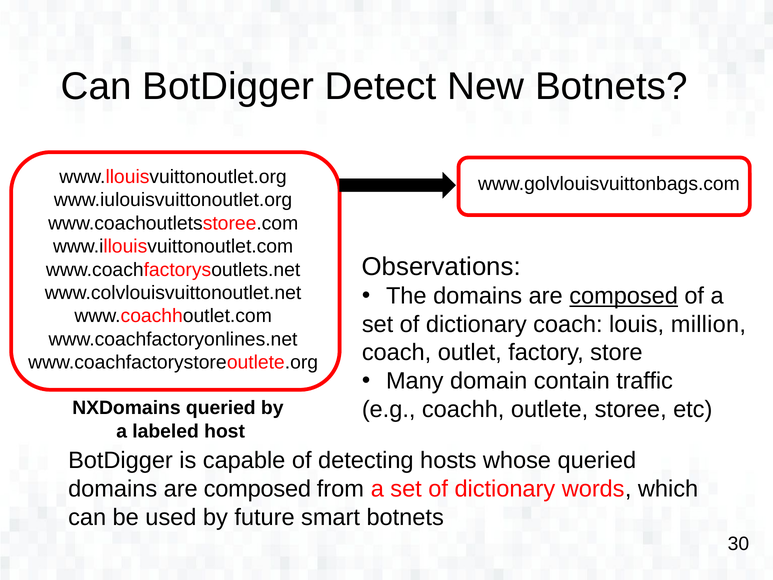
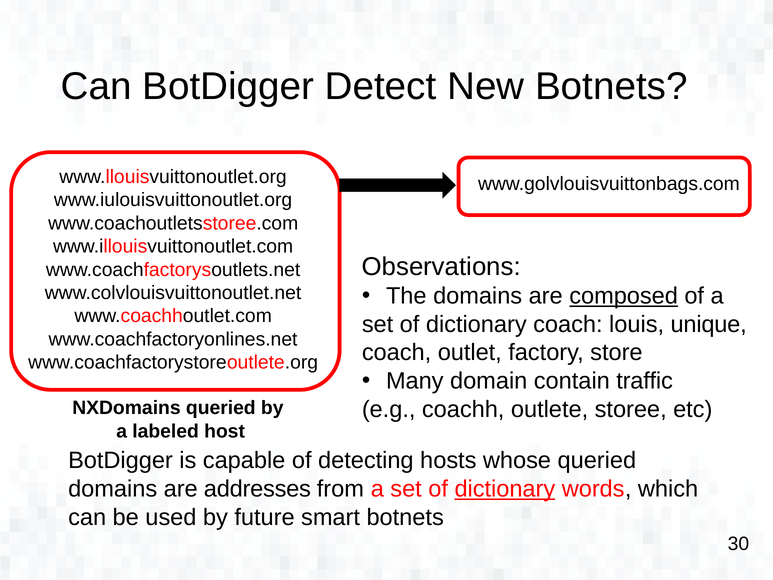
million: million -> unique
composed at (257, 489): composed -> addresses
dictionary at (505, 489) underline: none -> present
